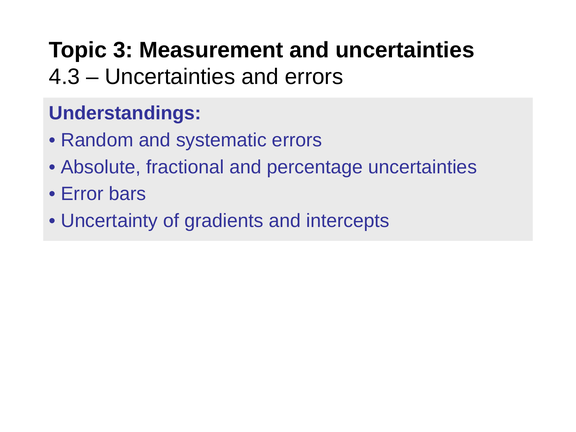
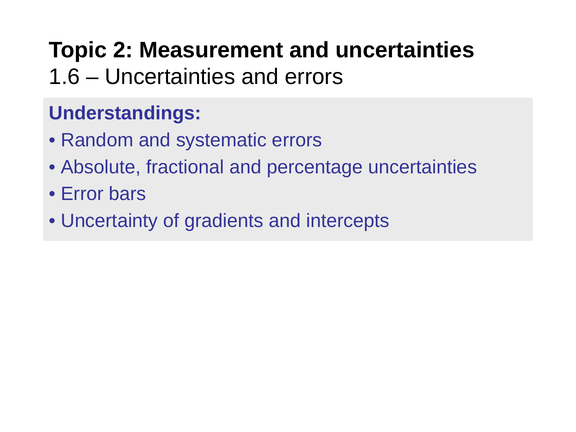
3: 3 -> 2
4.3: 4.3 -> 1.6
